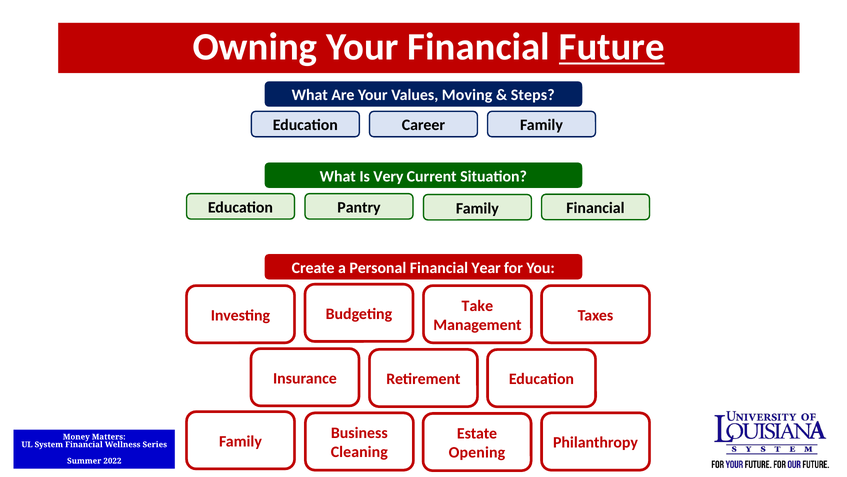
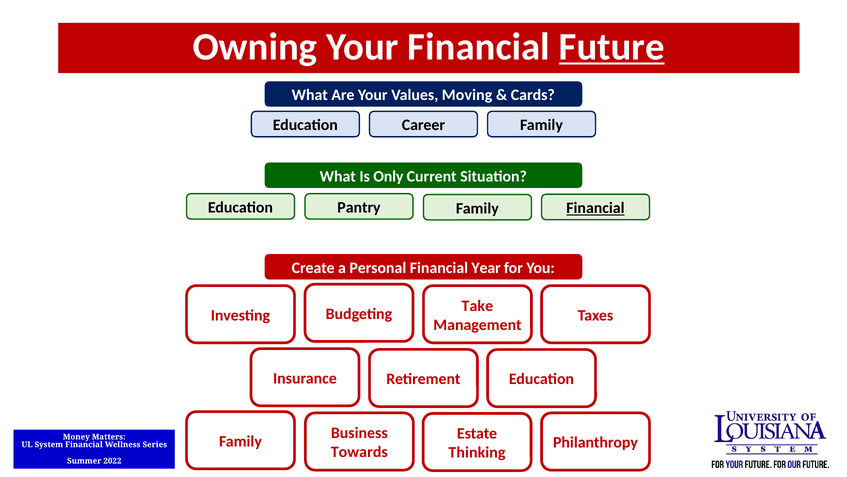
Steps: Steps -> Cards
Very: Very -> Only
Financial at (595, 208) underline: none -> present
Cleaning: Cleaning -> Towards
Opening: Opening -> Thinking
